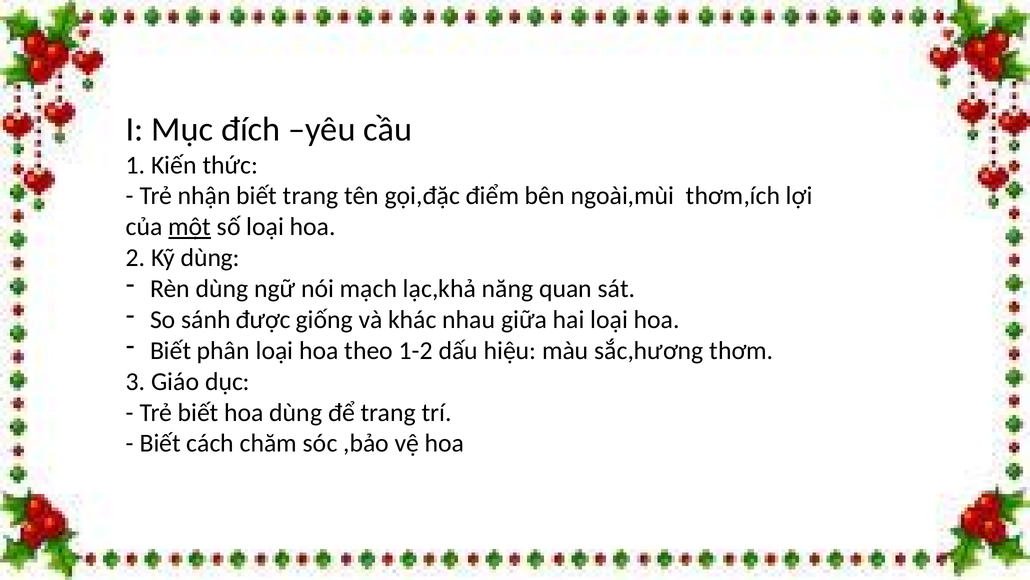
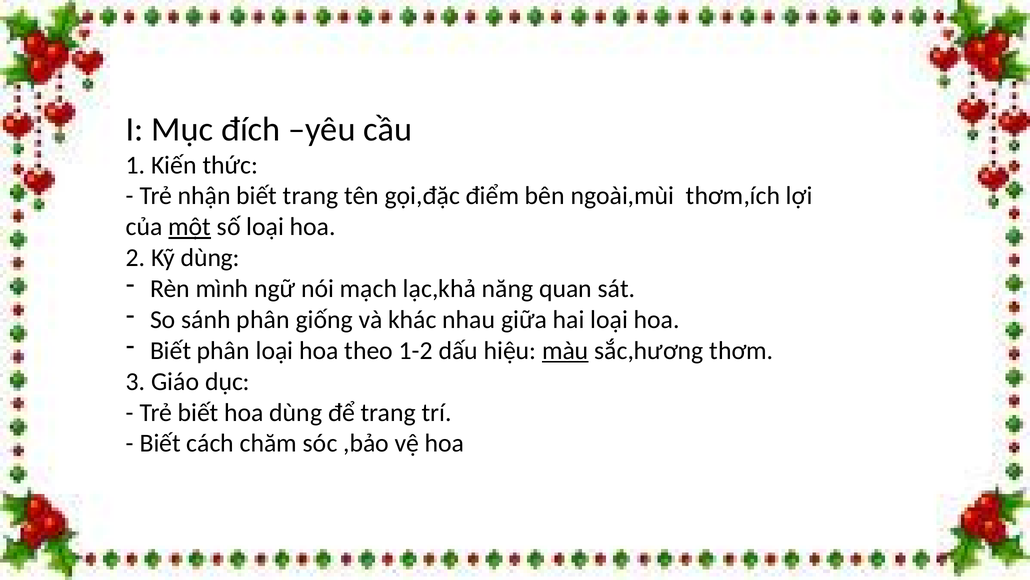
Rèn dùng: dùng -> mình
sánh được: được -> phân
màu underline: none -> present
